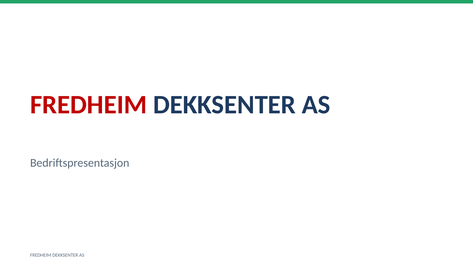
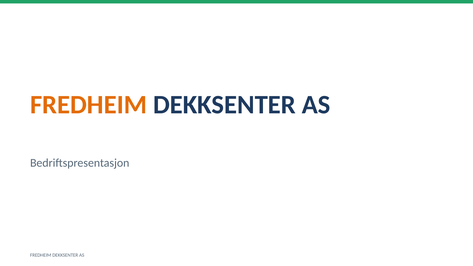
FREDHEIM at (89, 105) colour: red -> orange
